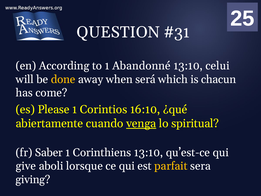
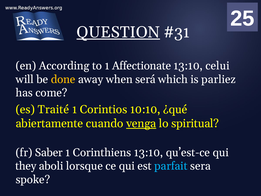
QUESTION underline: none -> present
Abandonné: Abandonné -> Affectionate
chacun: chacun -> parliez
Please: Please -> Traité
16:10: 16:10 -> 10:10
give: give -> they
parfait colour: yellow -> light blue
giving: giving -> spoke
